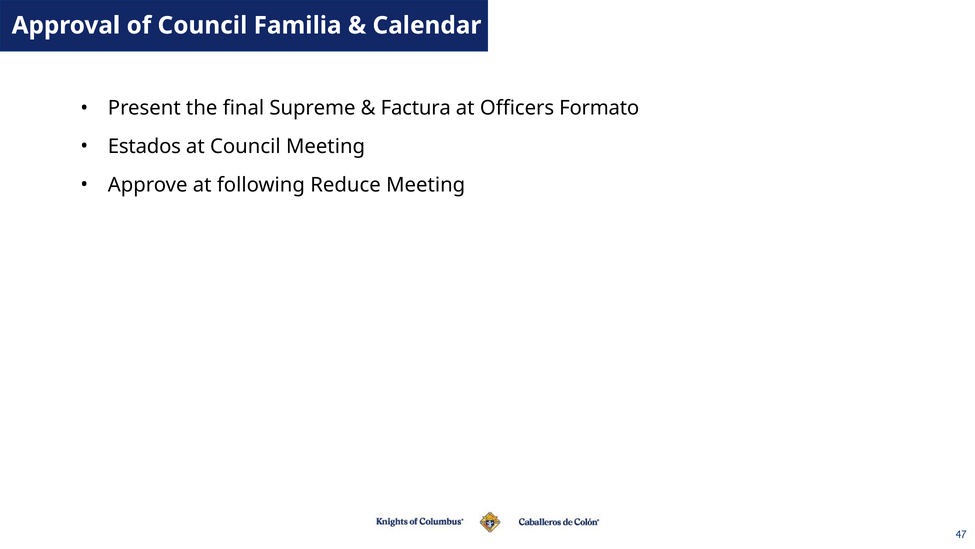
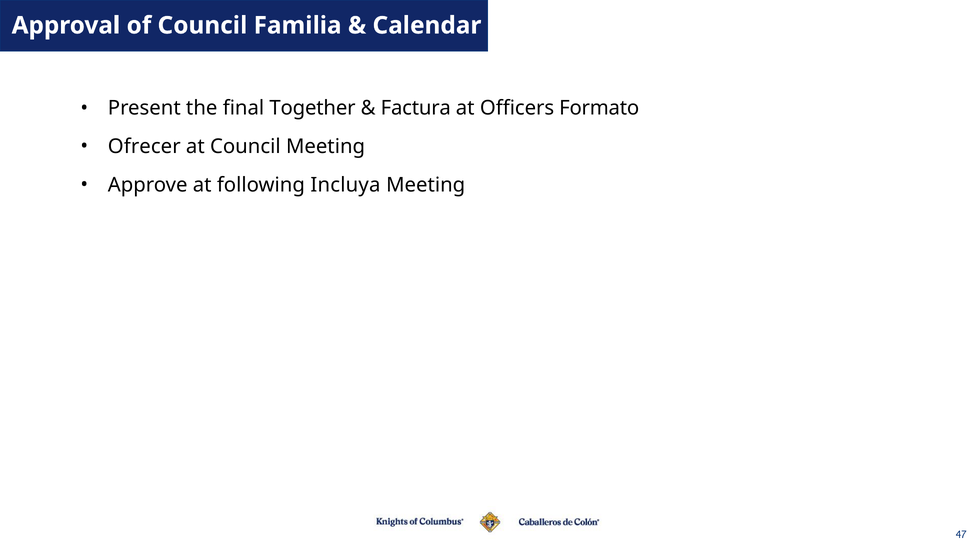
Supreme: Supreme -> Together
Estados: Estados -> Ofrecer
Reduce: Reduce -> Incluya
